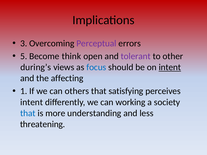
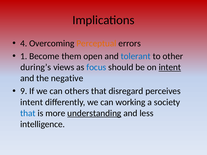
3: 3 -> 4
Perceptual colour: purple -> orange
5: 5 -> 1
think: think -> them
tolerant colour: purple -> blue
affecting: affecting -> negative
1: 1 -> 9
satisfying: satisfying -> disregard
understanding underline: none -> present
threatening: threatening -> intelligence
